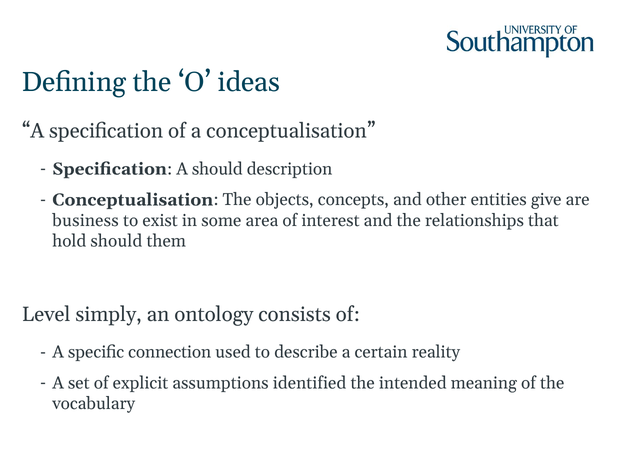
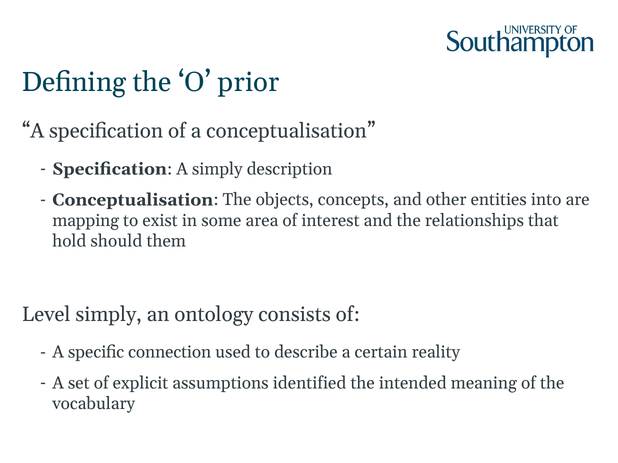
ideas: ideas -> prior
A should: should -> simply
give: give -> into
business: business -> mapping
